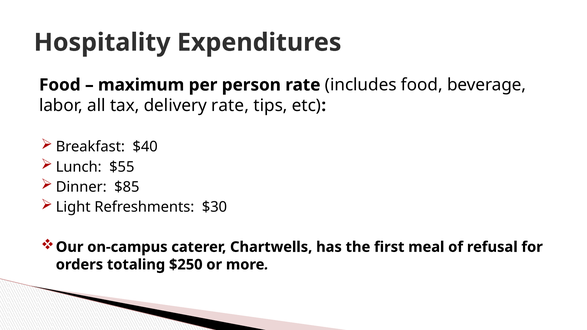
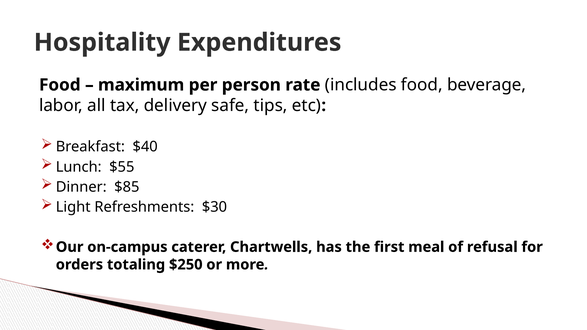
delivery rate: rate -> safe
